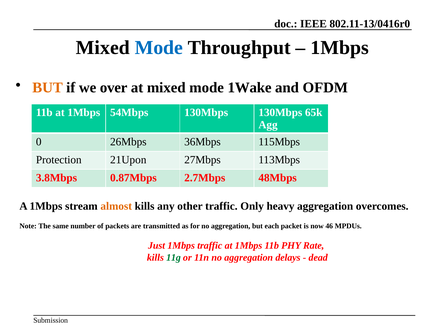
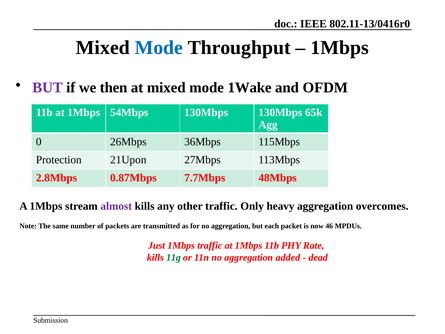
BUT at (48, 88) colour: orange -> purple
over: over -> then
3.8Mbps: 3.8Mbps -> 2.8Mbps
2.7Mbps: 2.7Mbps -> 7.7Mbps
almost colour: orange -> purple
delays: delays -> added
